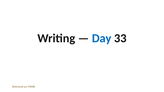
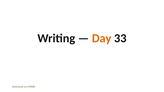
Day colour: blue -> orange
